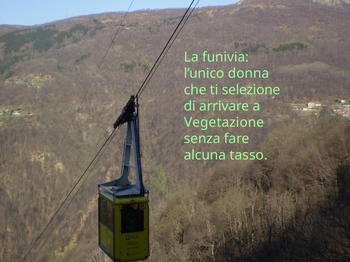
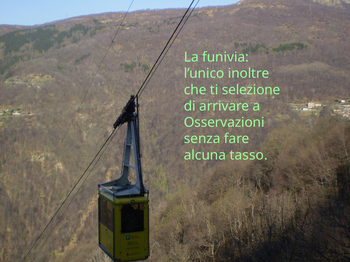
donna: donna -> inoltre
Vegetazione: Vegetazione -> Osservazioni
